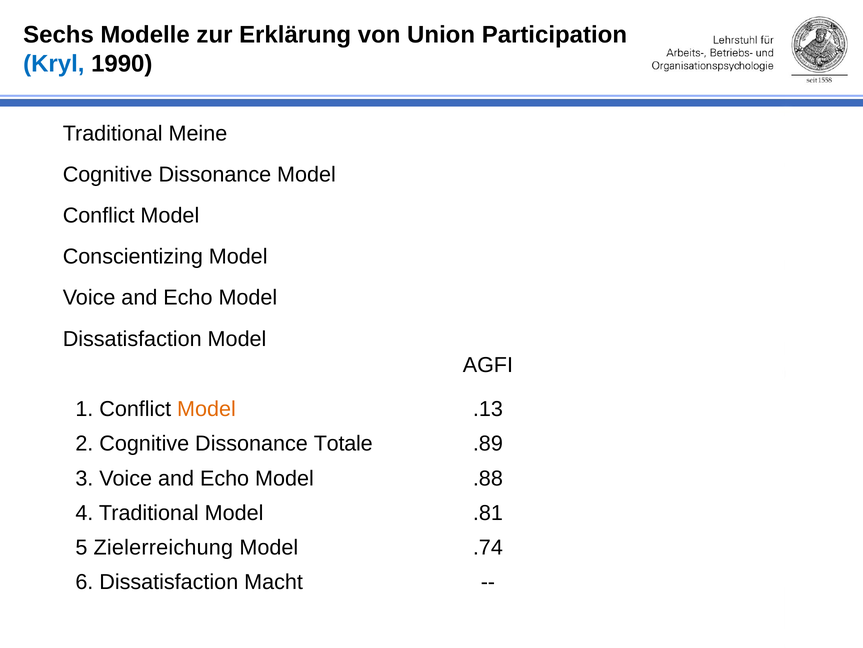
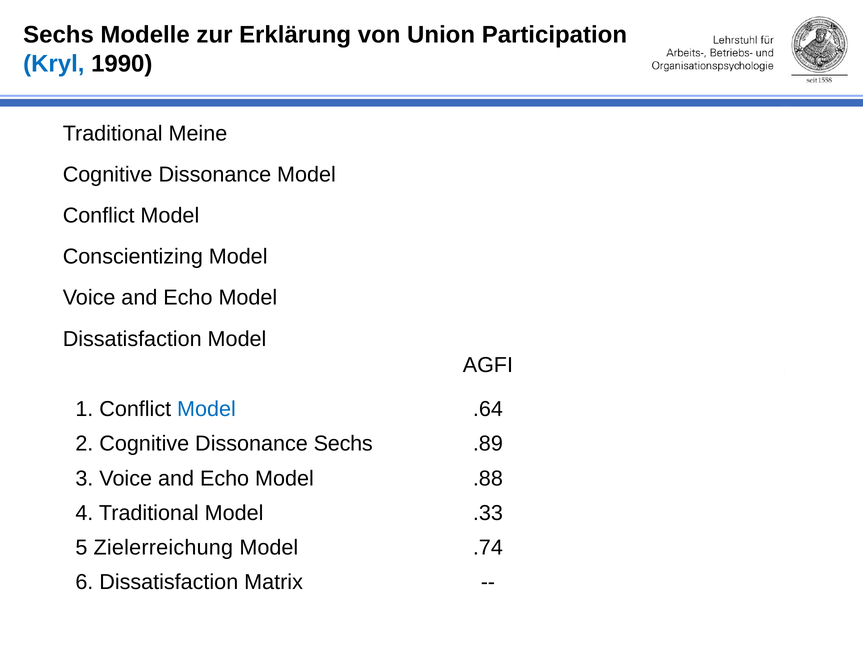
Model at (206, 409) colour: orange -> blue
.13: .13 -> .64
Dissonance Totale: Totale -> Sechs
.81: .81 -> .33
Macht: Macht -> Matrix
